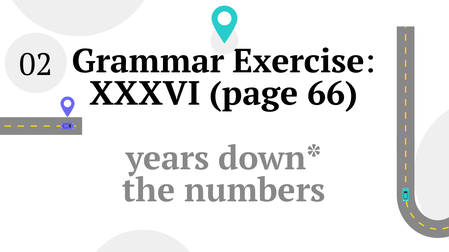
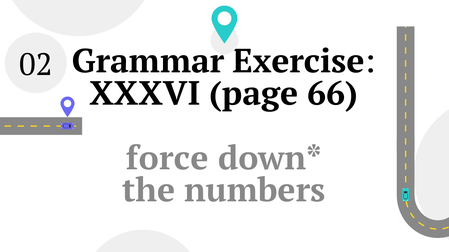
years: years -> force
